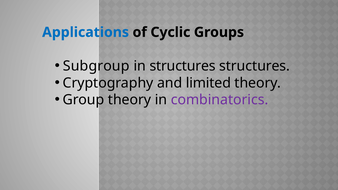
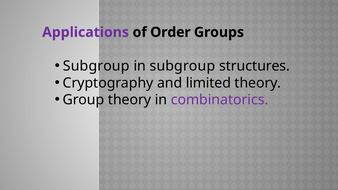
Applications colour: blue -> purple
Cyclic: Cyclic -> Order
in structures: structures -> subgroup
